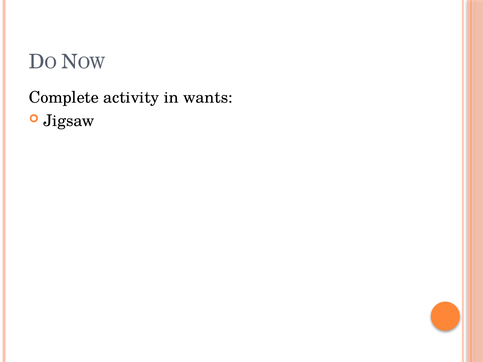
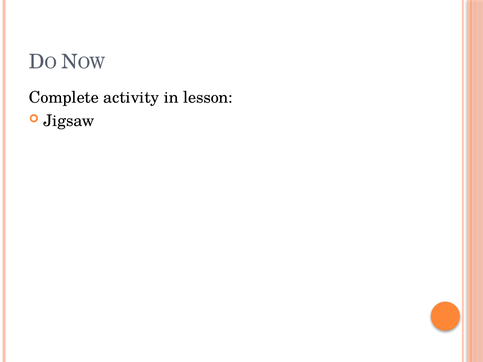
wants: wants -> lesson
